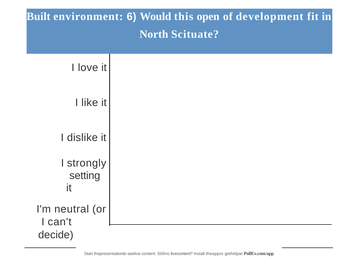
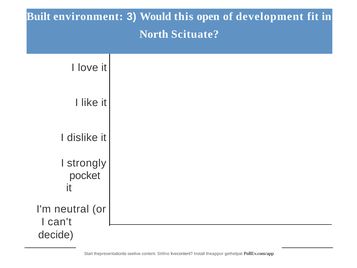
6: 6 -> 3
setting: setting -> pocket
